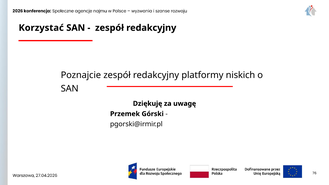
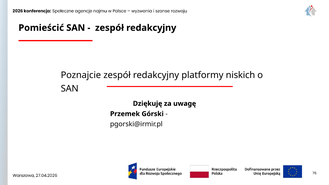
Korzystać: Korzystać -> Pomieścić
